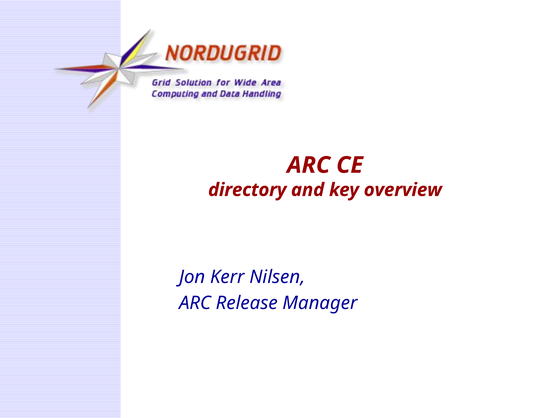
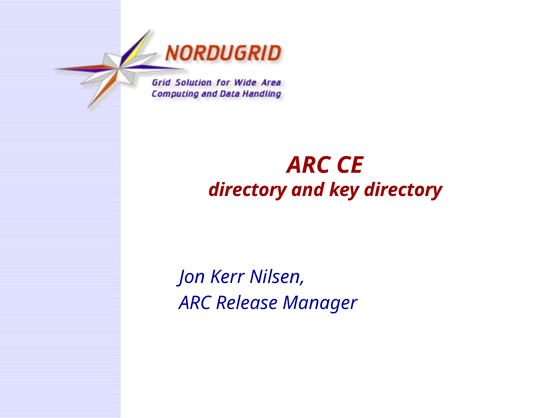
key overview: overview -> directory
